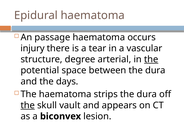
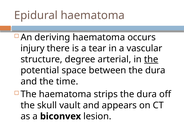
passage: passage -> deriving
days: days -> time
the at (28, 105) underline: present -> none
